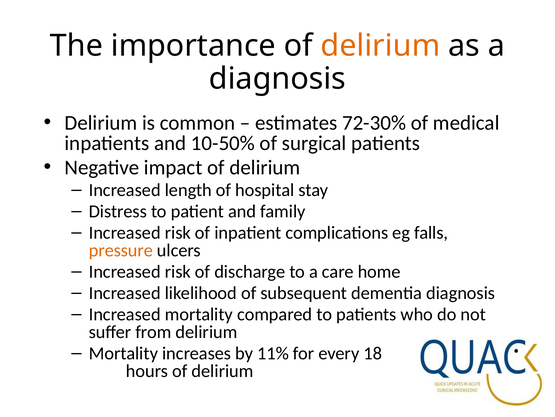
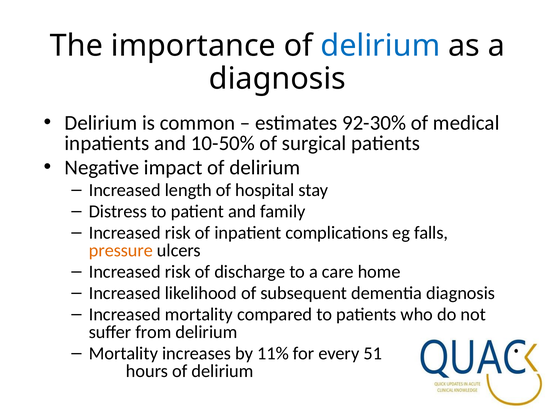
delirium at (380, 46) colour: orange -> blue
72-30%: 72-30% -> 92-30%
18: 18 -> 51
